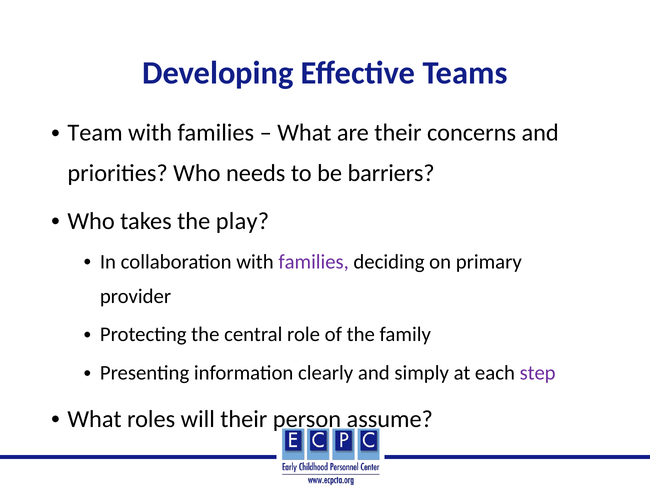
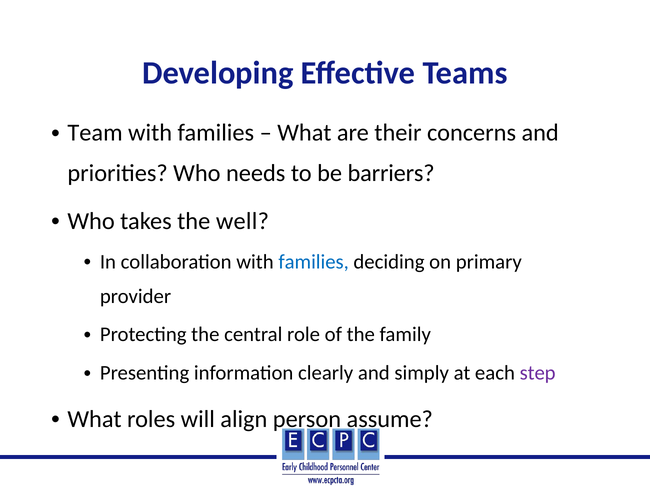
play: play -> well
families at (314, 262) colour: purple -> blue
will their: their -> align
